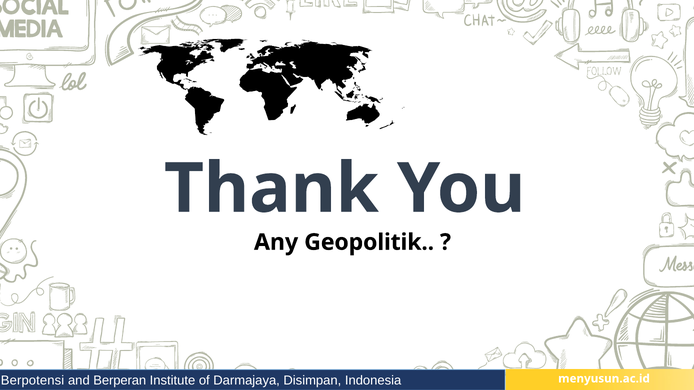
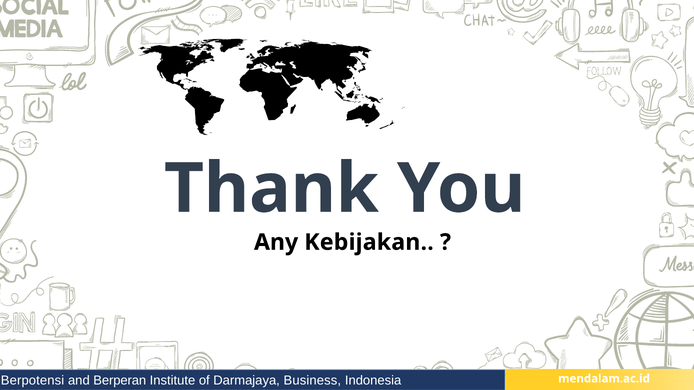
Geopolitik: Geopolitik -> Kebijakan
Disimpan: Disimpan -> Business
menyusun.ac.id: menyusun.ac.id -> mendalam.ac.id
